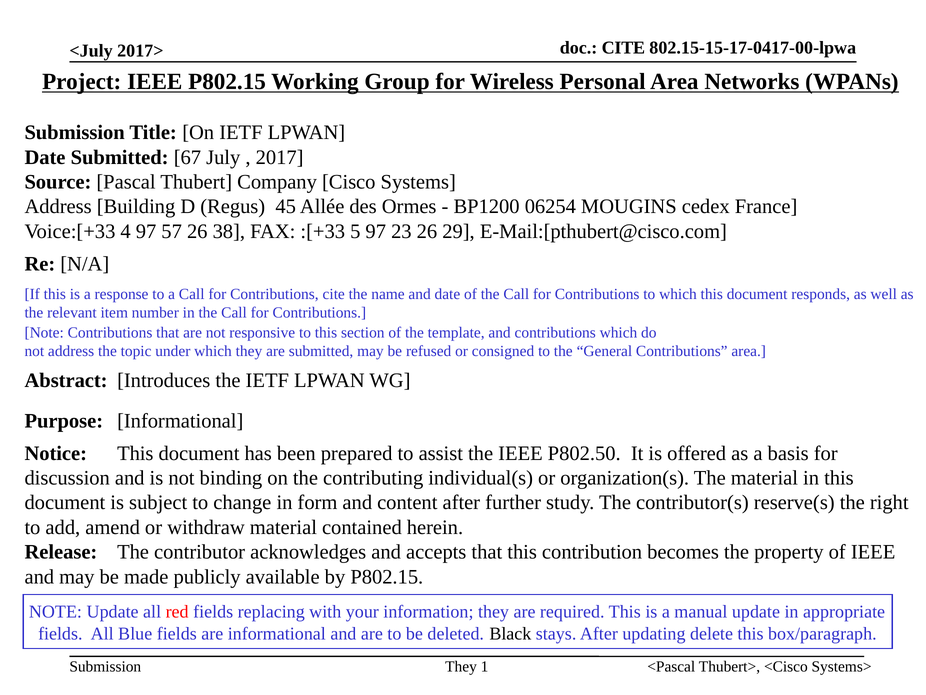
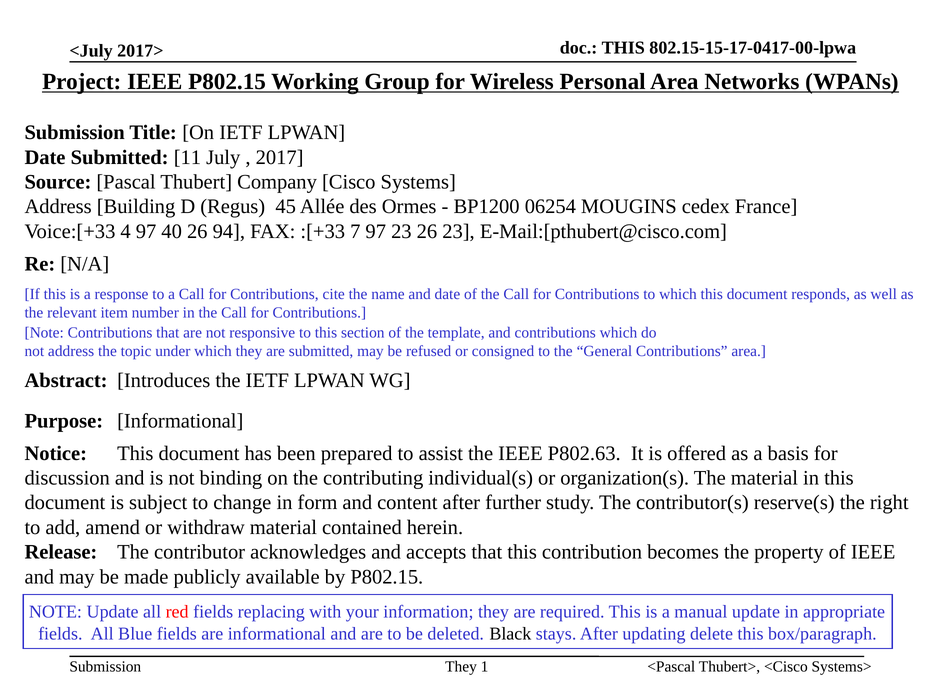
CITE at (623, 48): CITE -> THIS
67: 67 -> 11
57: 57 -> 40
38: 38 -> 94
5: 5 -> 7
26 29: 29 -> 23
P802.50: P802.50 -> P802.63
